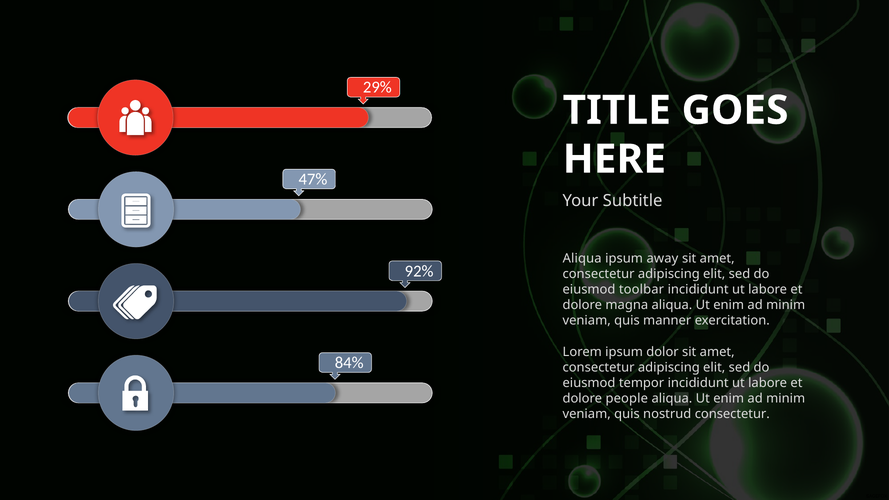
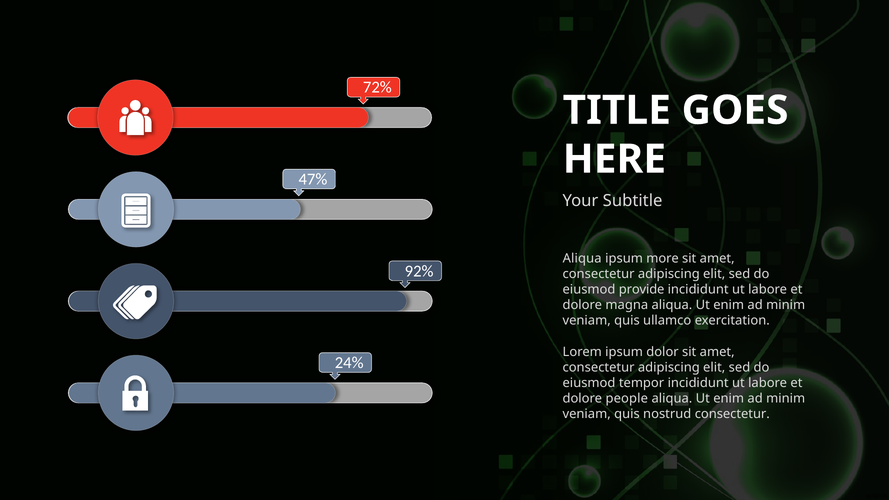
29%: 29% -> 72%
away: away -> more
toolbar: toolbar -> provide
manner: manner -> ullamco
84%: 84% -> 24%
